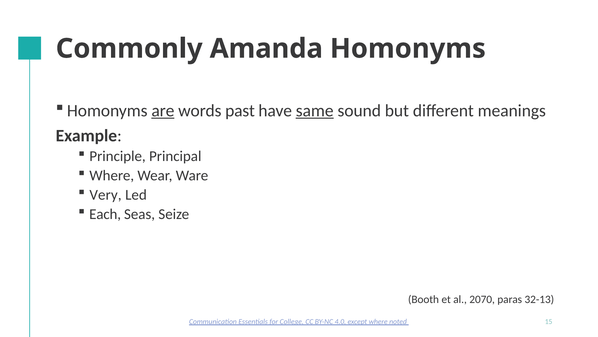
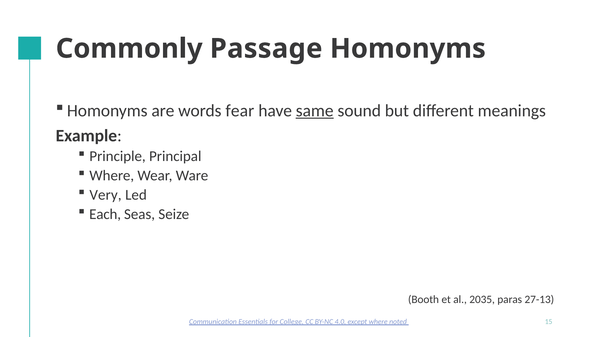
Amanda: Amanda -> Passage
are underline: present -> none
past: past -> fear
2070: 2070 -> 2035
32-13: 32-13 -> 27-13
